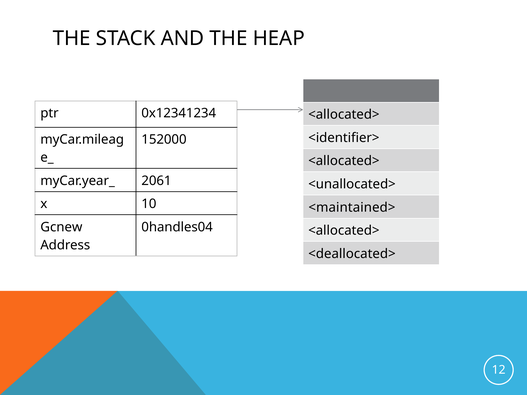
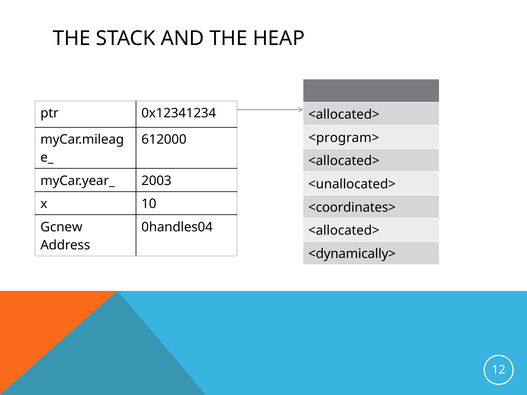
<identifier>: <identifier> -> <program>
152000: 152000 -> 612000
2061: 2061 -> 2003
<maintained>: <maintained> -> <coordinates>
<deallocated>: <deallocated> -> <dynamically>
